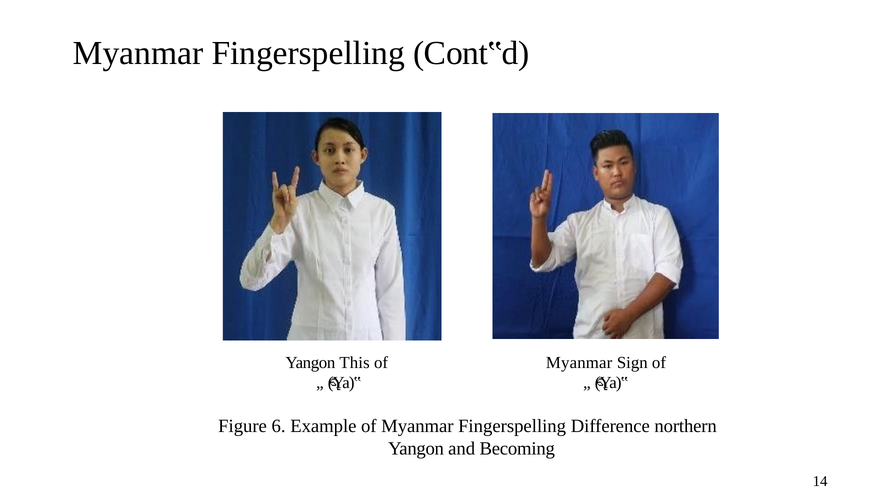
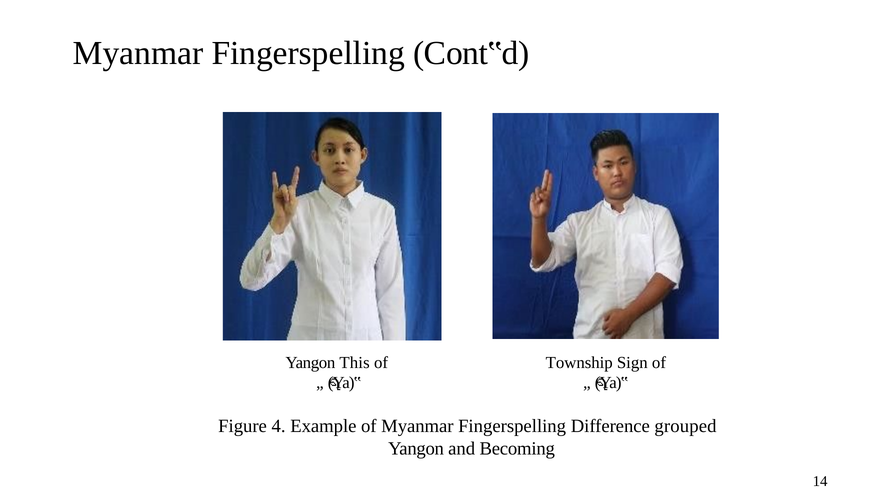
Myanmar at (579, 363): Myanmar -> Township
6: 6 -> 4
northern: northern -> grouped
